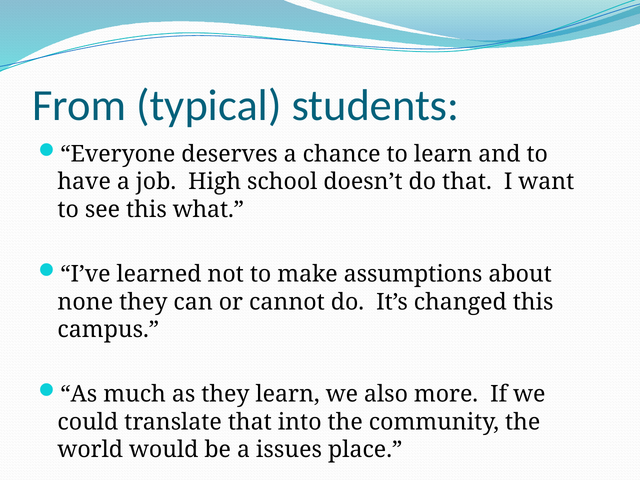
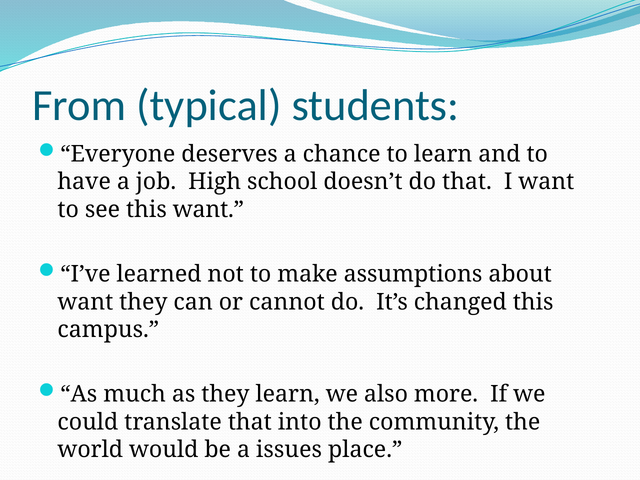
this what: what -> want
none at (85, 302): none -> want
